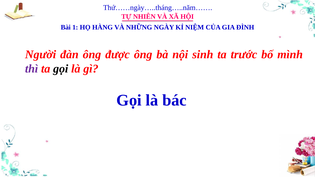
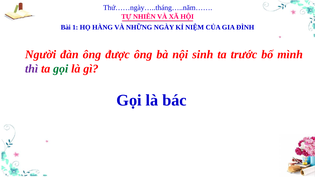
gọi at (61, 69) colour: black -> green
